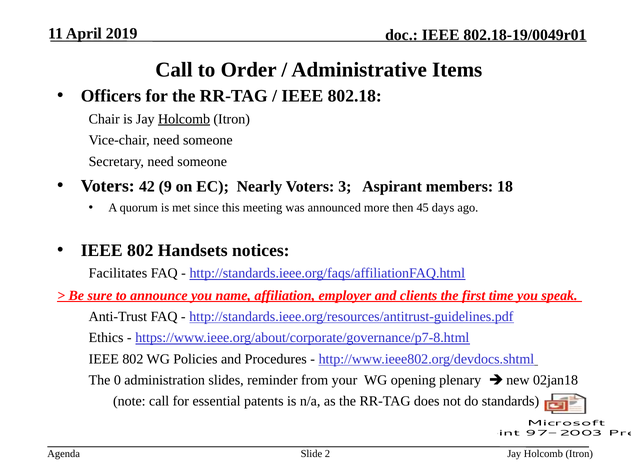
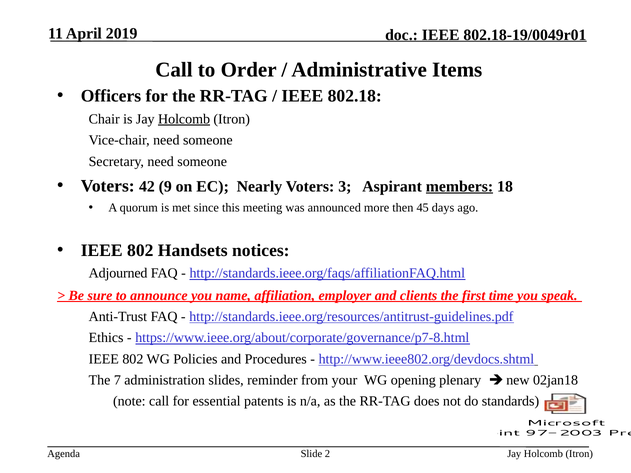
members underline: none -> present
Facilitates: Facilitates -> Adjourned
0: 0 -> 7
